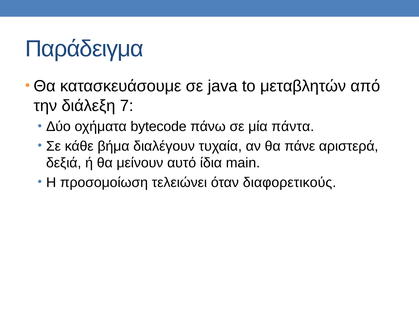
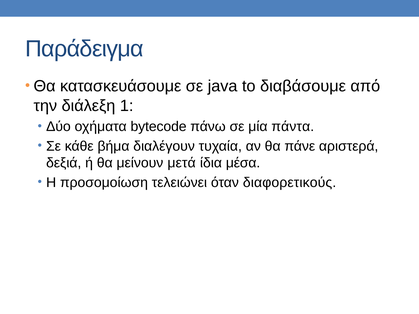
μεταβλητών: μεταβλητών -> διαβάσουμε
7: 7 -> 1
αυτό: αυτό -> μετά
main: main -> μέσα
